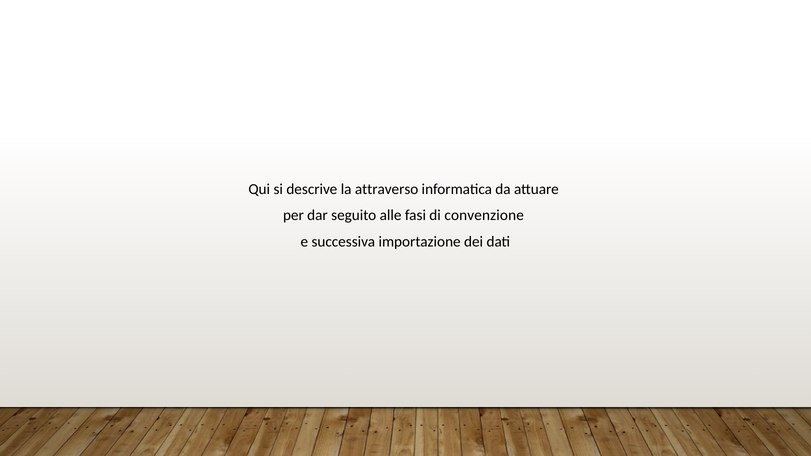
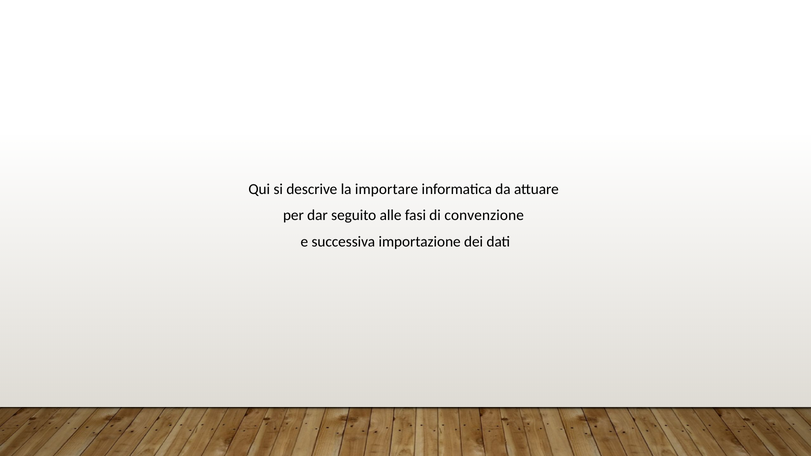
attraverso: attraverso -> importare
